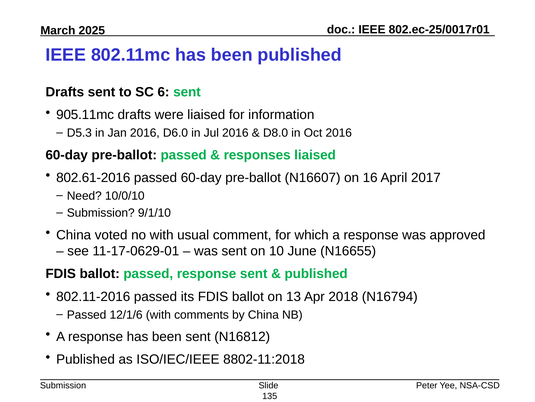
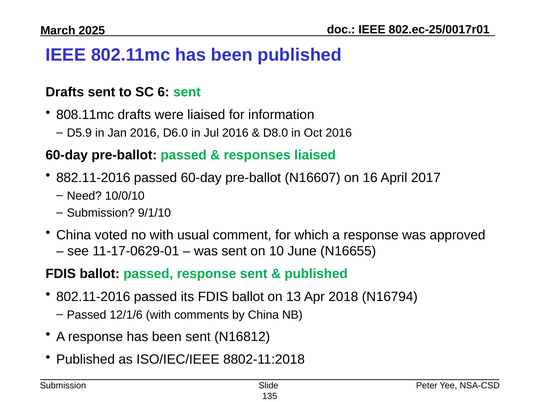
905.11mc: 905.11mc -> 808.11mc
D5.3: D5.3 -> D5.9
802.61-2016: 802.61-2016 -> 882.11-2016
